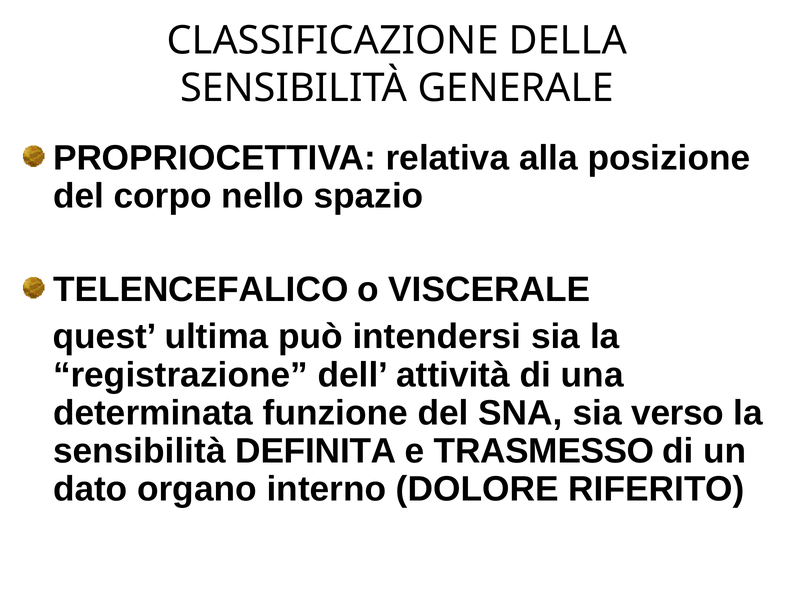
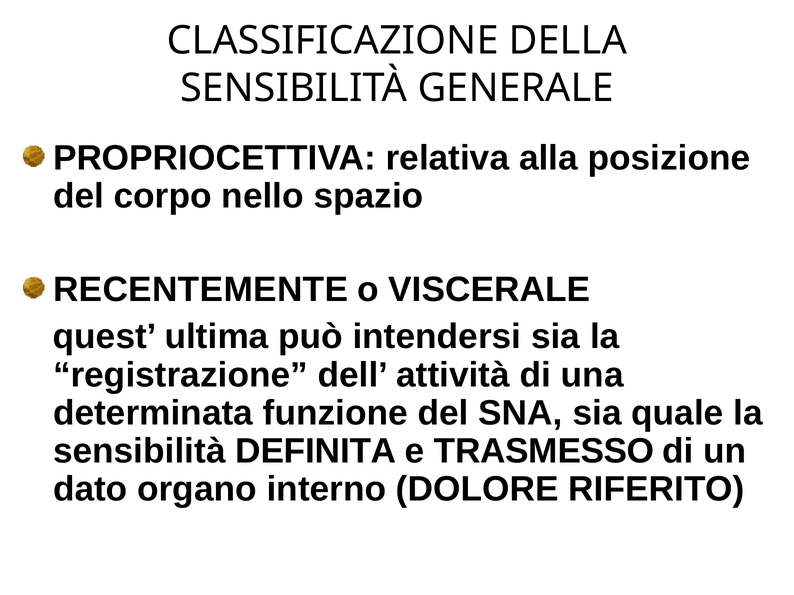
TELENCEFALICO: TELENCEFALICO -> RECENTEMENTE
verso: verso -> quale
